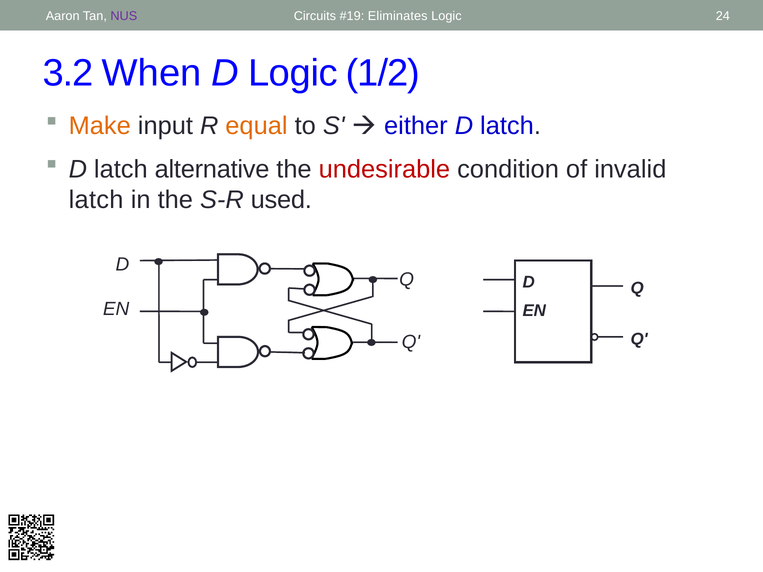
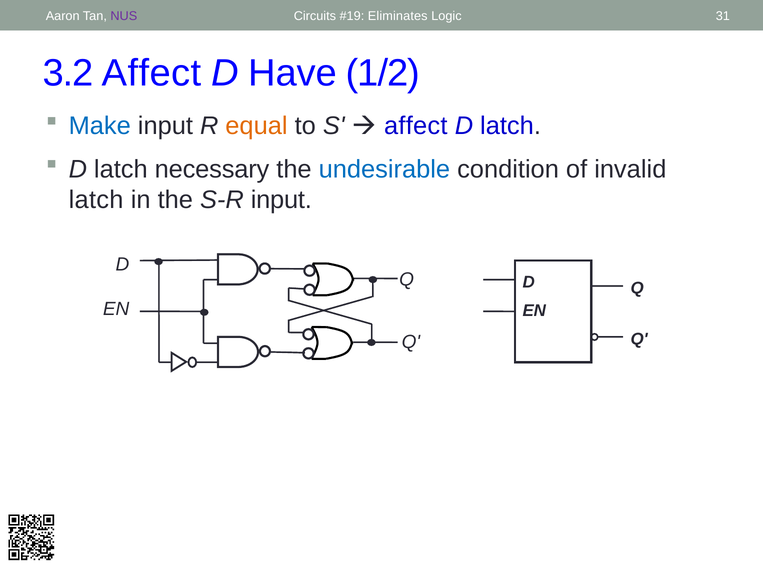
24: 24 -> 31
3.2 When: When -> Affect
D Logic: Logic -> Have
Make colour: orange -> blue
either at (416, 126): either -> affect
alternative: alternative -> necessary
undesirable colour: red -> blue
S-R used: used -> input
